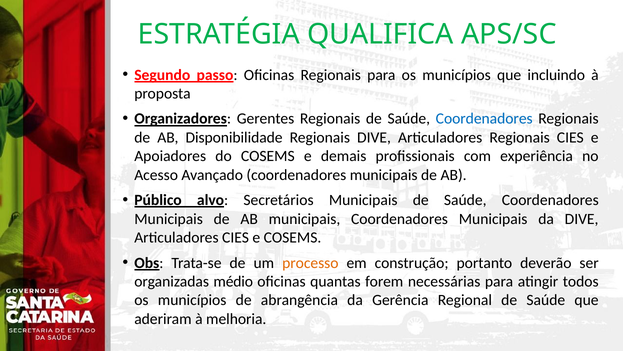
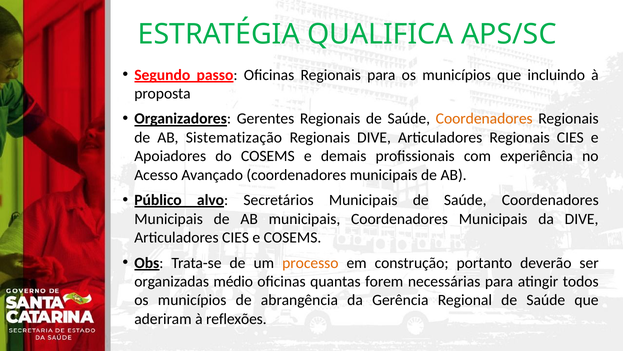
Coordenadores at (484, 119) colour: blue -> orange
Disponibilidade: Disponibilidade -> Sistematização
melhoria: melhoria -> reflexões
